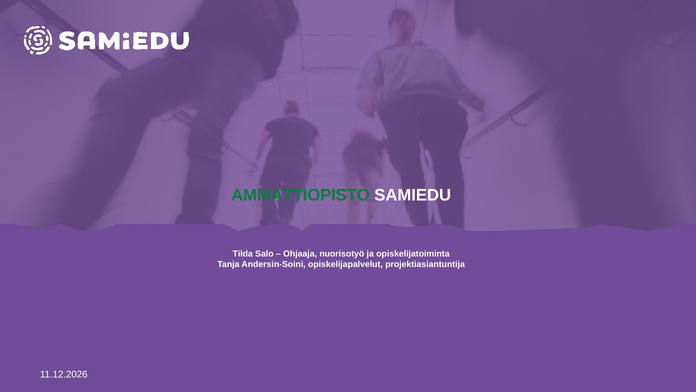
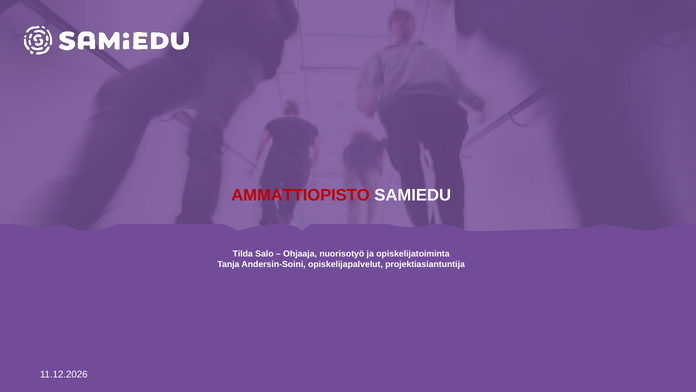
AMMATTIOPISTO colour: green -> red
